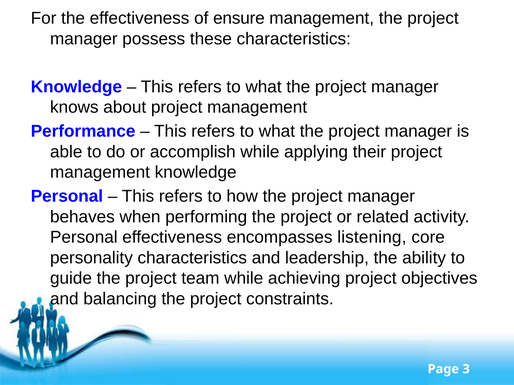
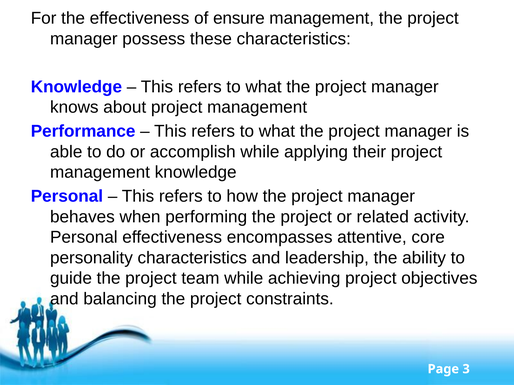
listening: listening -> attentive
